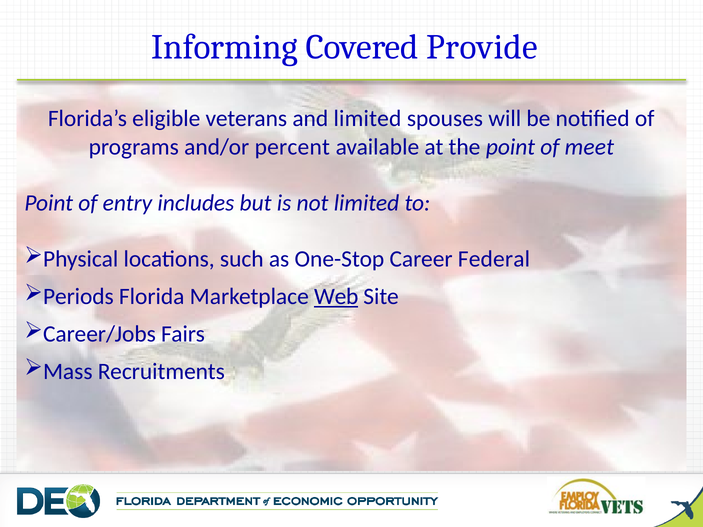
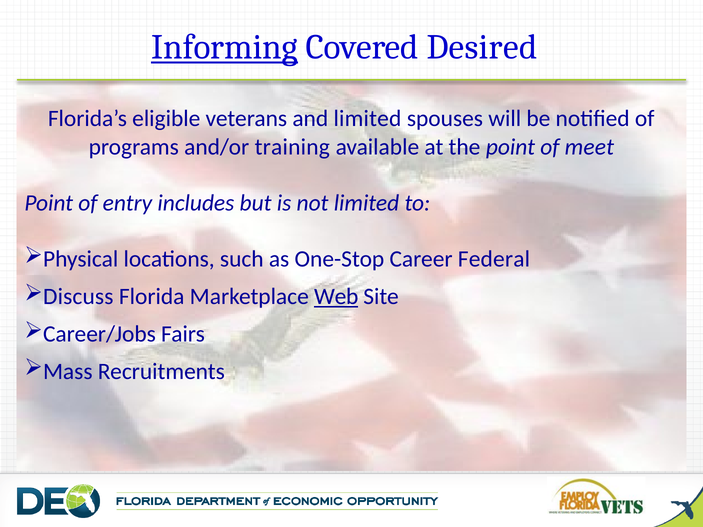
Informing underline: none -> present
Provide: Provide -> Desired
percent: percent -> training
Periods: Periods -> Discuss
